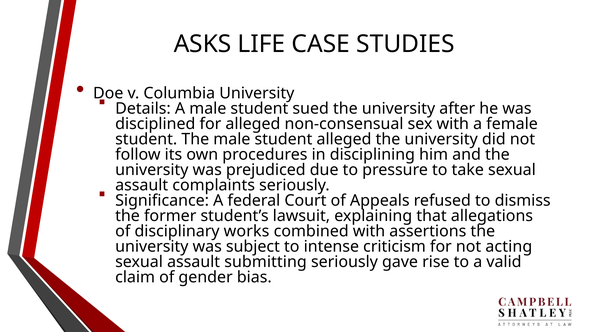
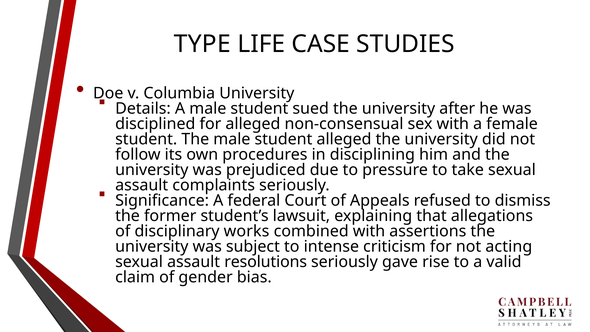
ASKS: ASKS -> TYPE
submitting: submitting -> resolutions
